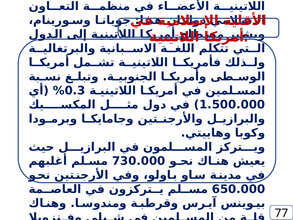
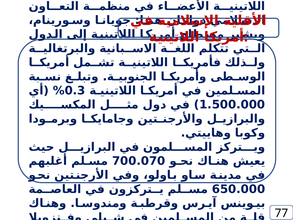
730.000: 730.000 -> 700.070
